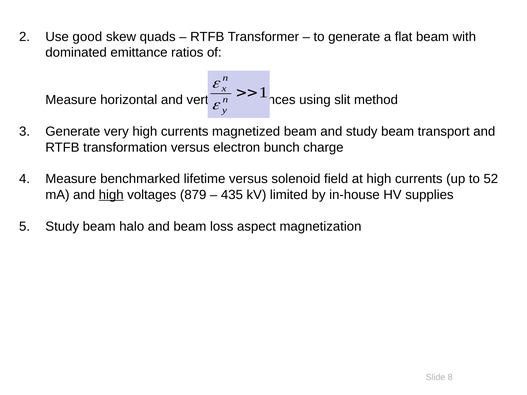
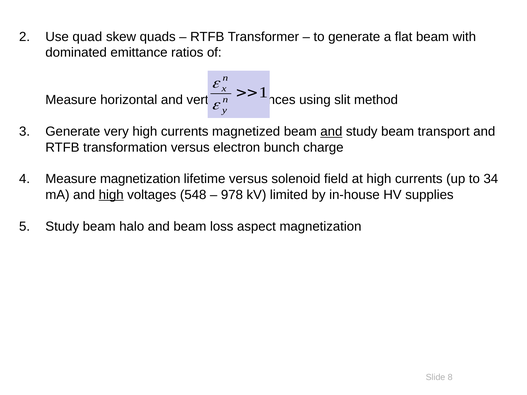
good: good -> quad
and at (331, 132) underline: none -> present
Measure benchmarked: benchmarked -> magnetization
52: 52 -> 34
879: 879 -> 548
435: 435 -> 978
